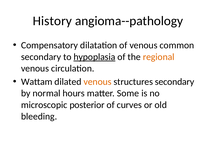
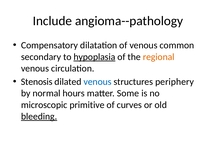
History: History -> Include
Wattam: Wattam -> Stenosis
venous at (98, 82) colour: orange -> blue
structures secondary: secondary -> periphery
posterior: posterior -> primitive
bleeding underline: none -> present
